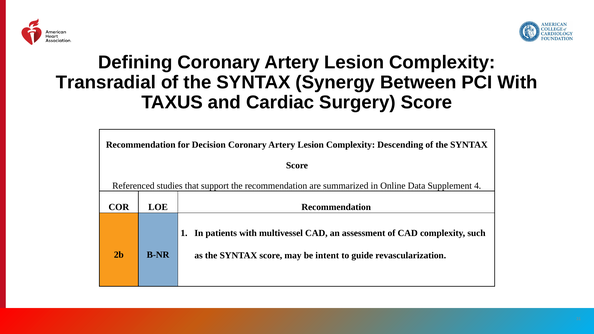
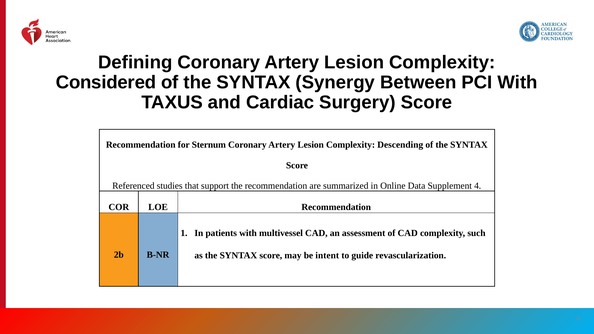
Transradial: Transradial -> Considered
Decision: Decision -> Sternum
